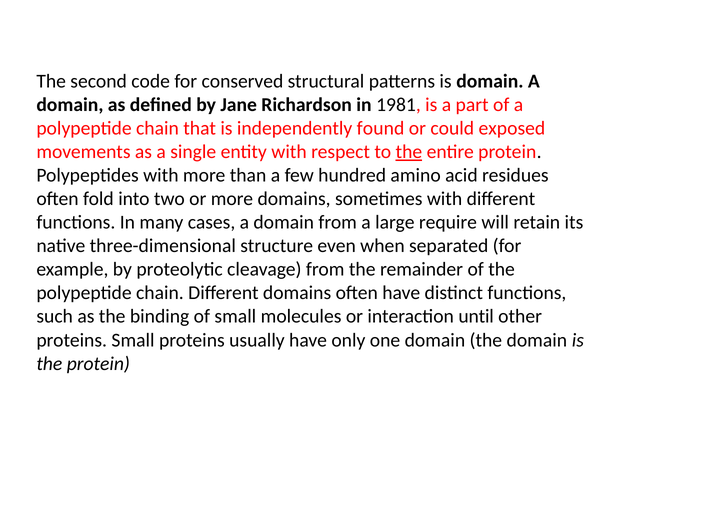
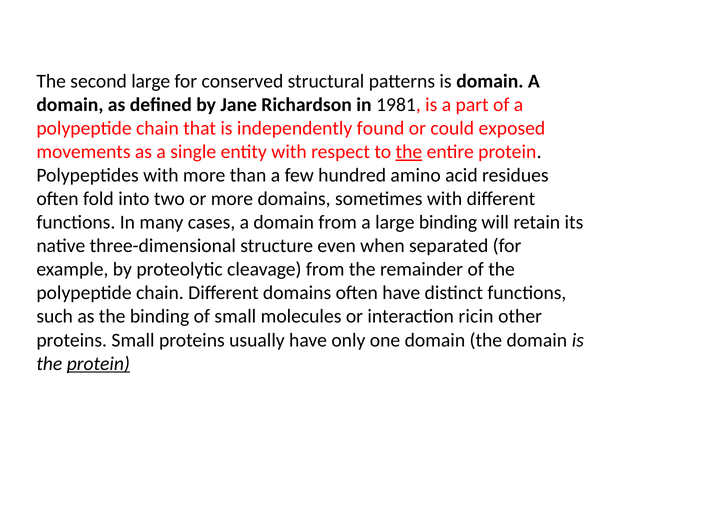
second code: code -> large
large require: require -> binding
until: until -> ricin
protein at (98, 363) underline: none -> present
